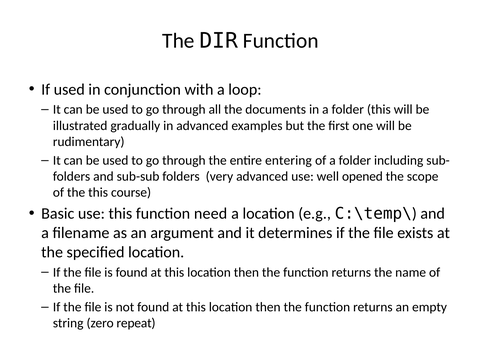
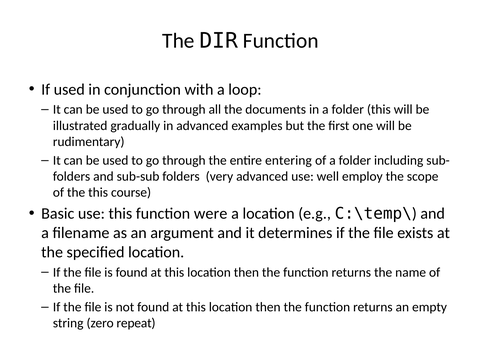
opened: opened -> employ
need: need -> were
